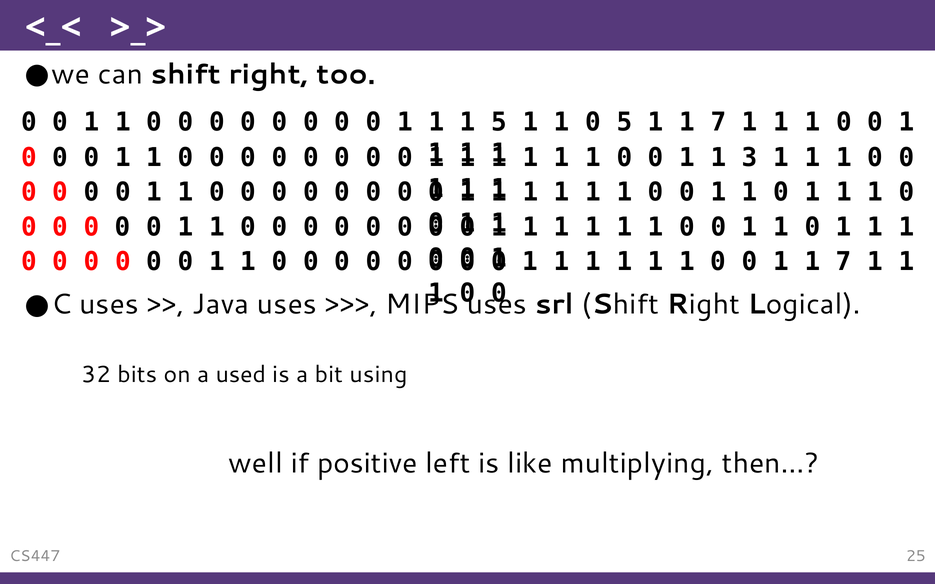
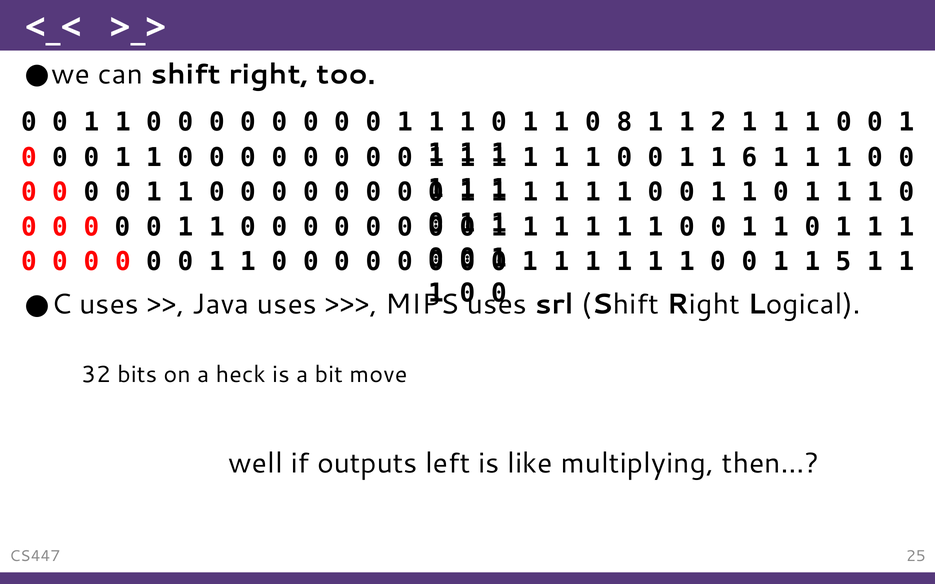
5 at (499, 122): 5 -> 0
0 5: 5 -> 8
7 at (718, 122): 7 -> 2
3: 3 -> 6
0 1 1 7: 7 -> 5
used: used -> heck
using: using -> move
positive: positive -> outputs
